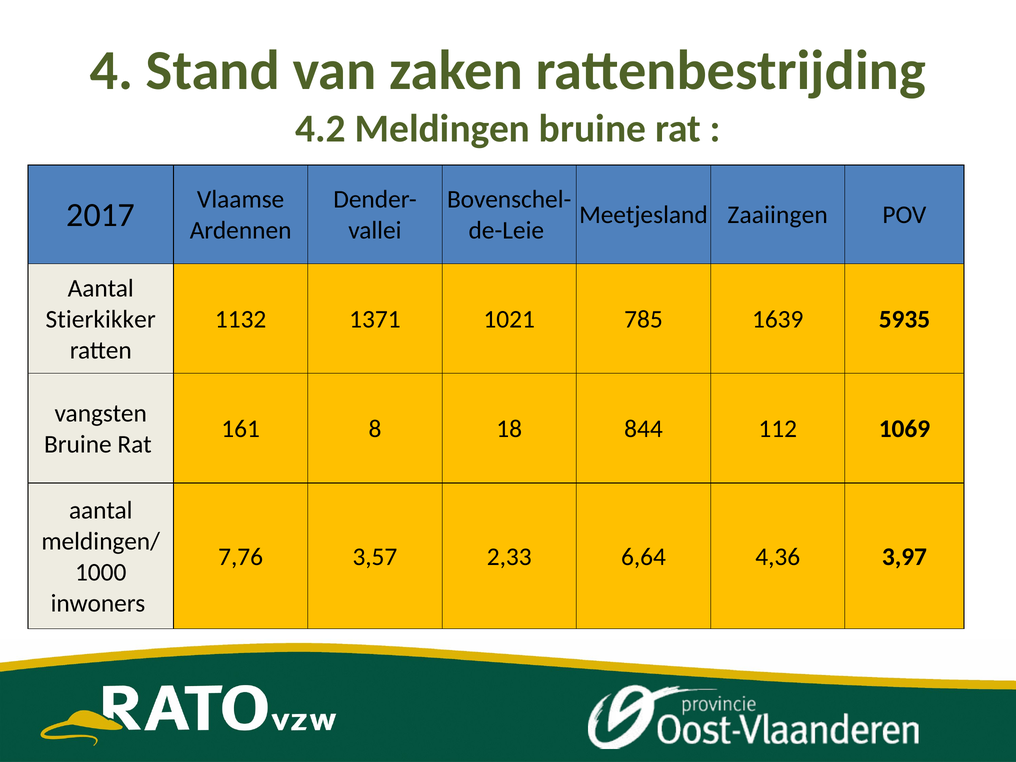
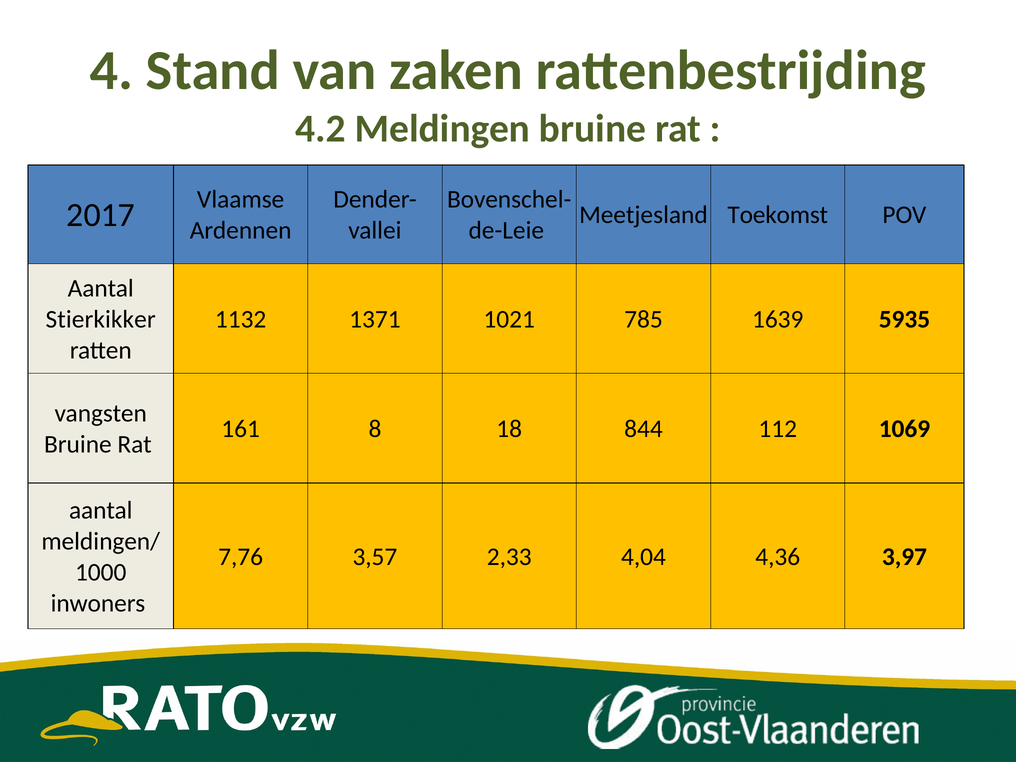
Zaaiingen: Zaaiingen -> Toekomst
6,64: 6,64 -> 4,04
